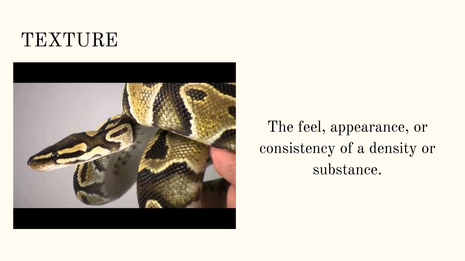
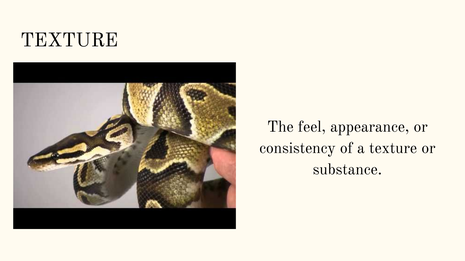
a density: density -> texture
